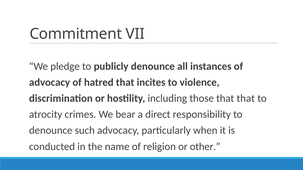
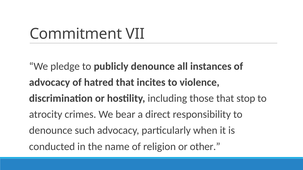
that that: that -> stop
